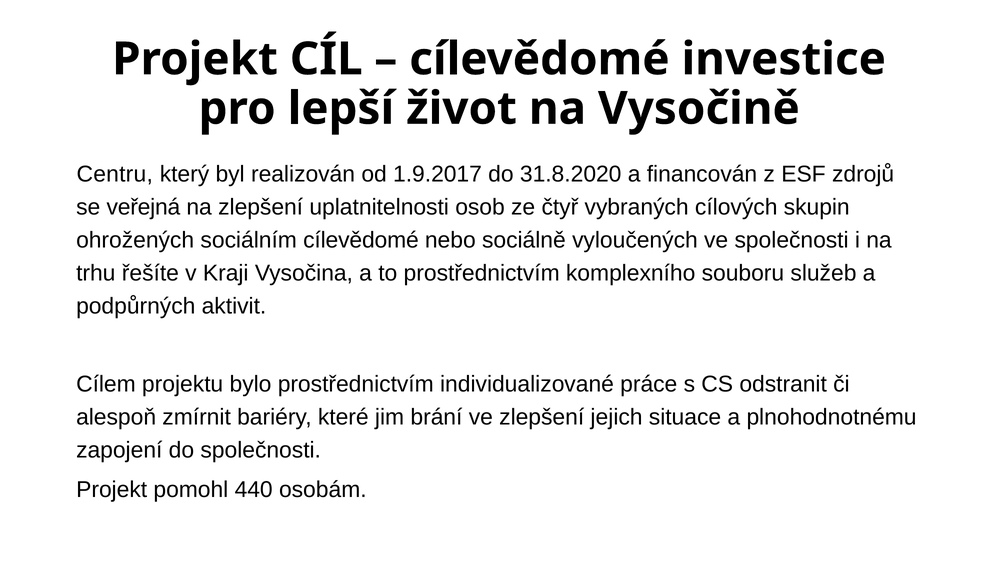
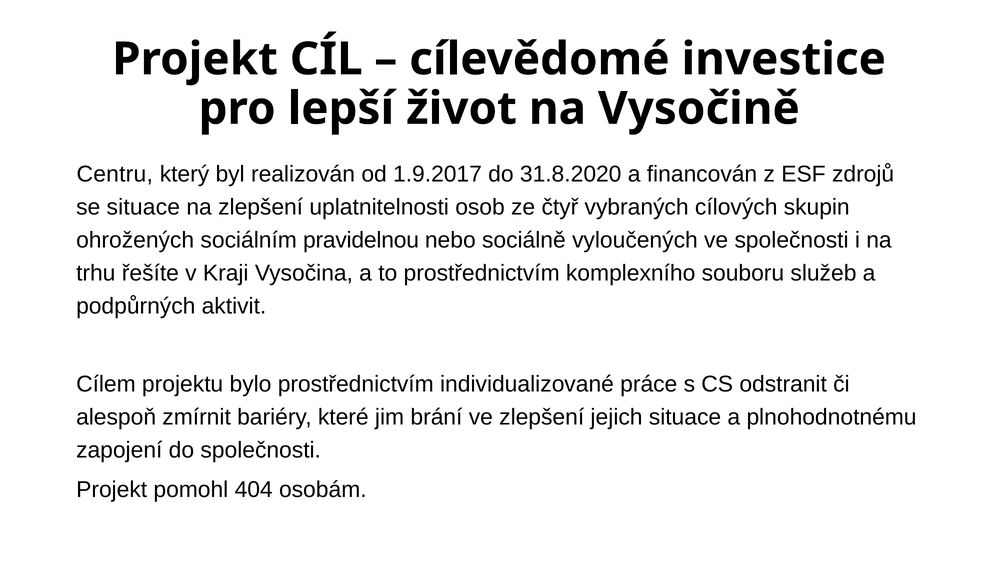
se veřejná: veřejná -> situace
sociálním cílevědomé: cílevědomé -> pravidelnou
440: 440 -> 404
